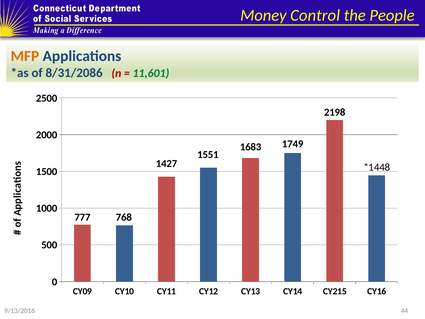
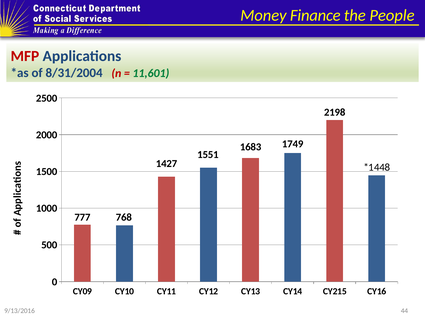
Control: Control -> Finance
MFP colour: orange -> red
8/31/2086: 8/31/2086 -> 8/31/2004
